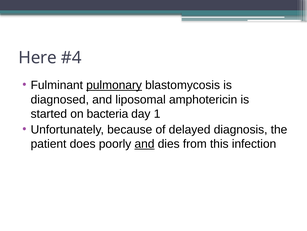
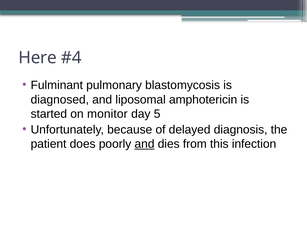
pulmonary underline: present -> none
bacteria: bacteria -> monitor
1: 1 -> 5
